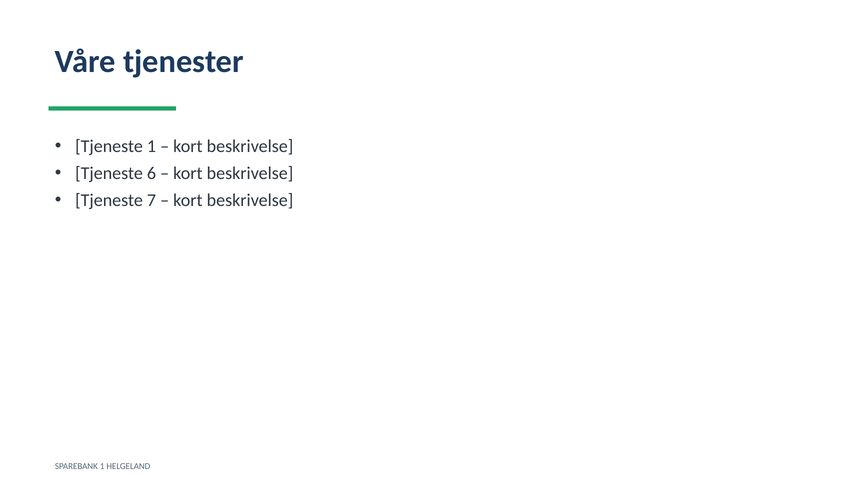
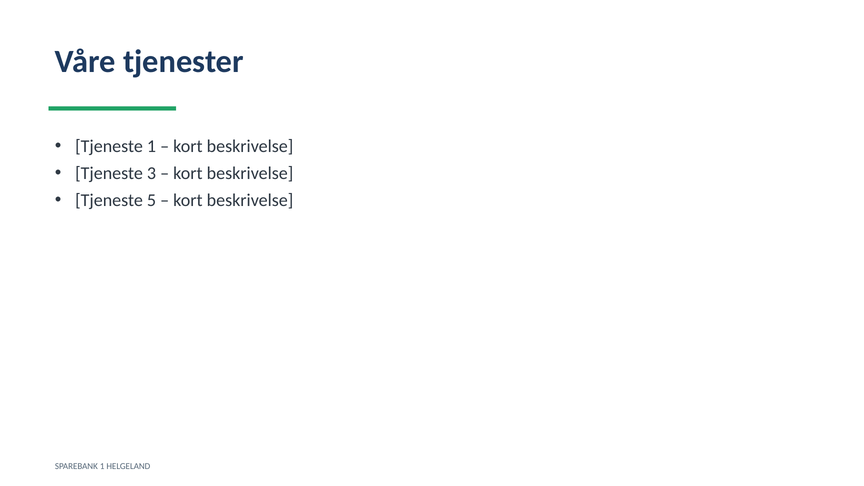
6: 6 -> 3
7: 7 -> 5
